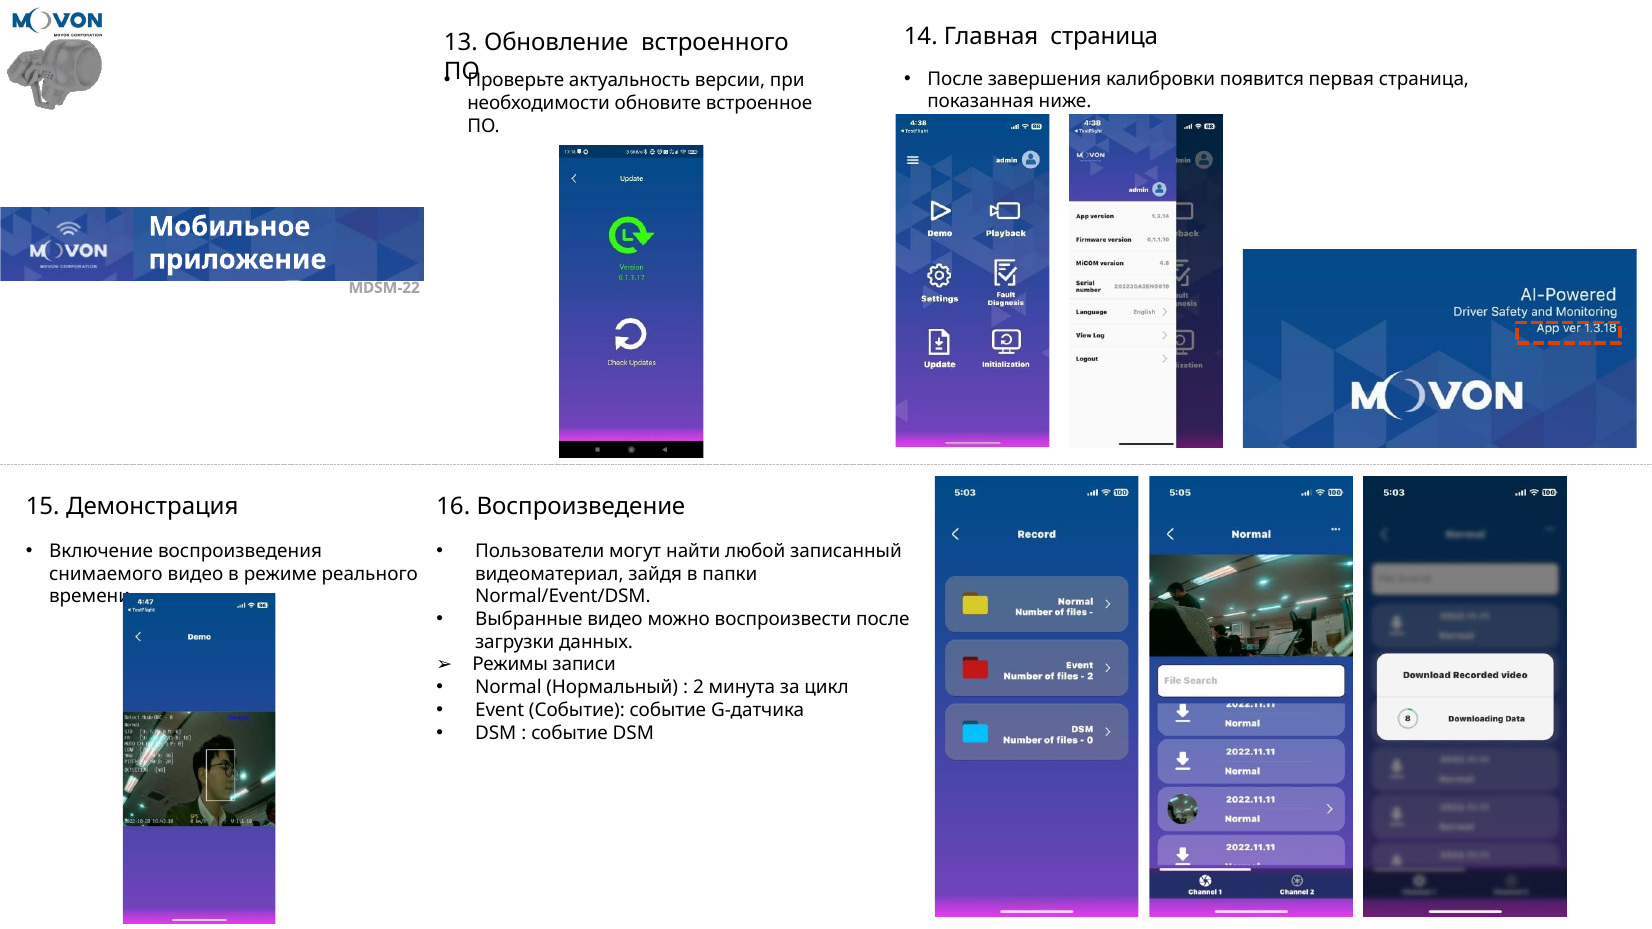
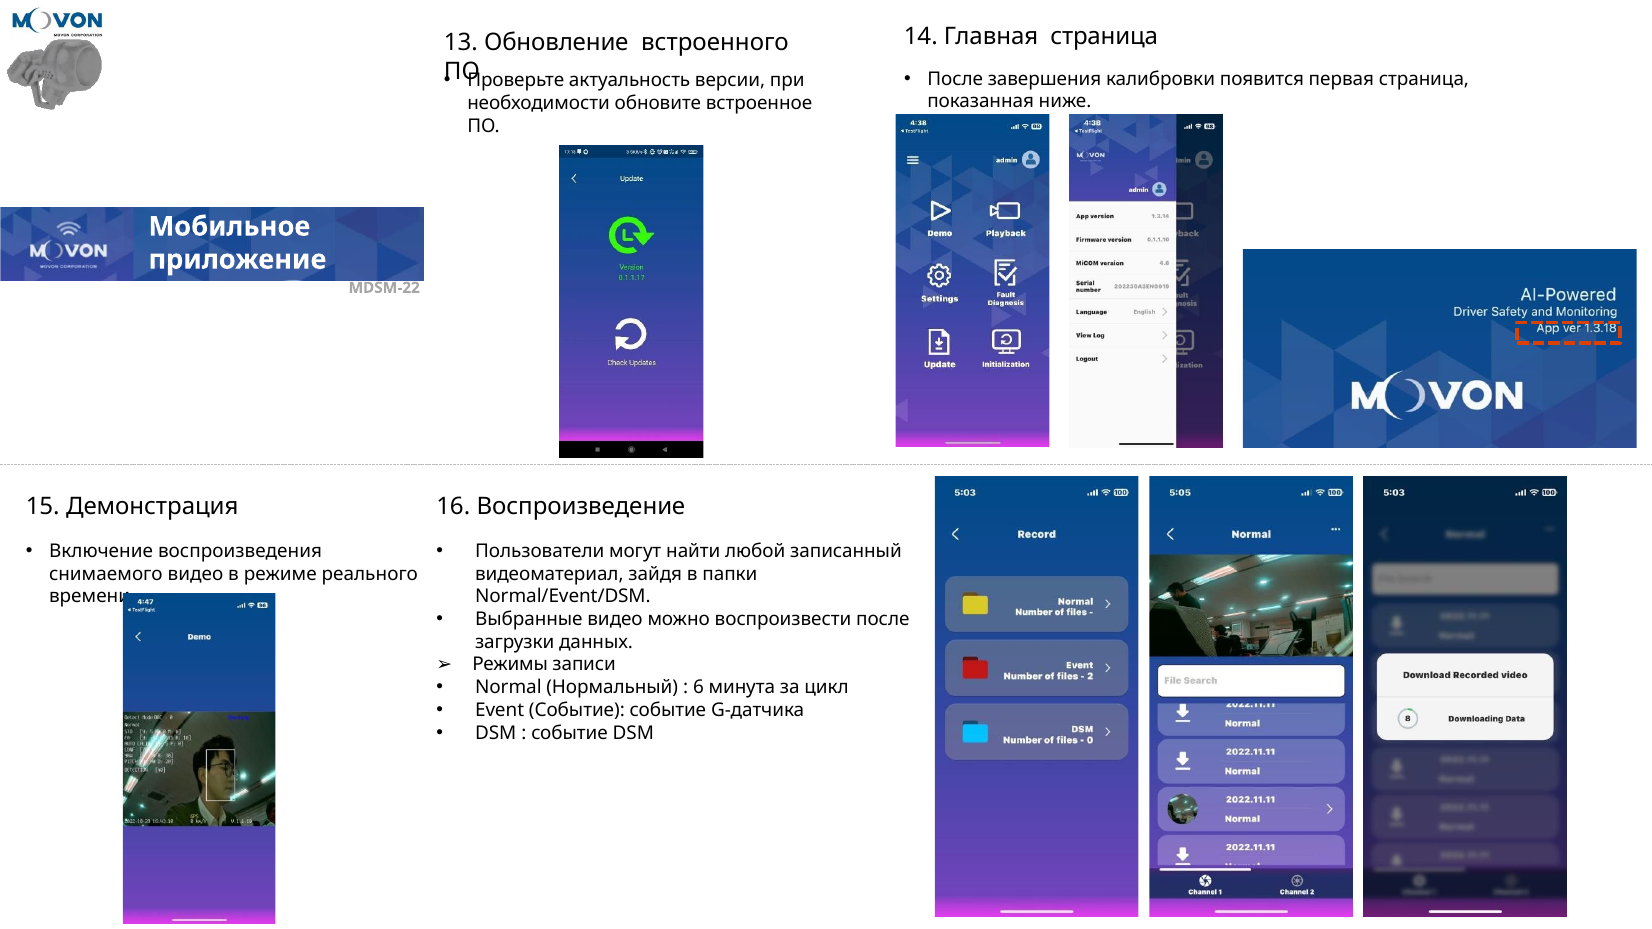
2: 2 -> 6
